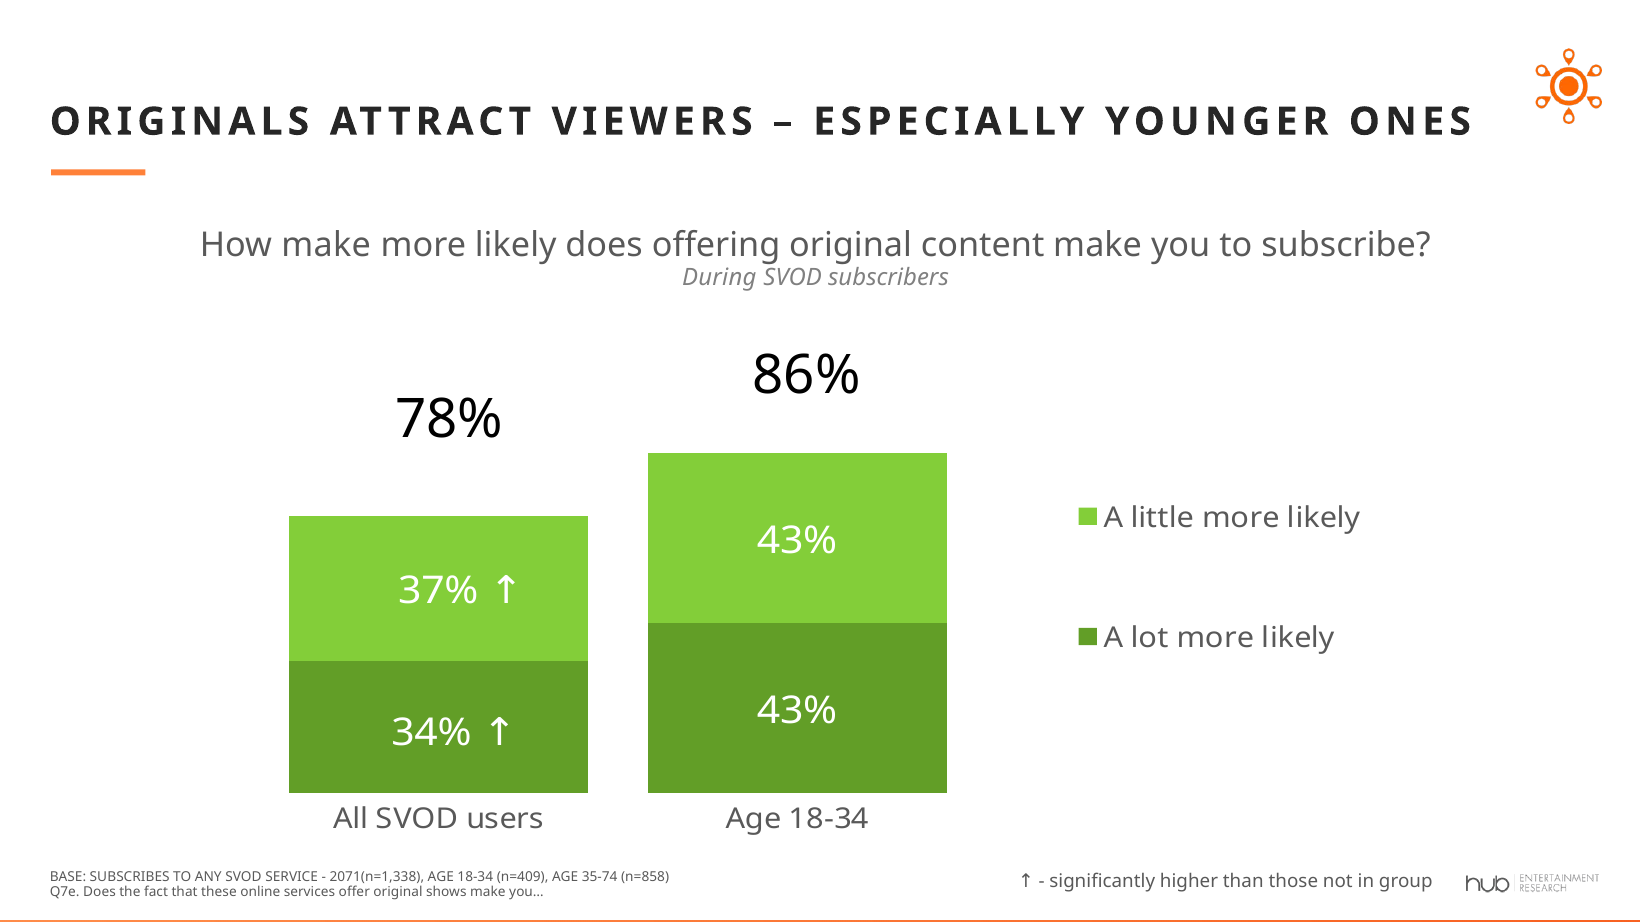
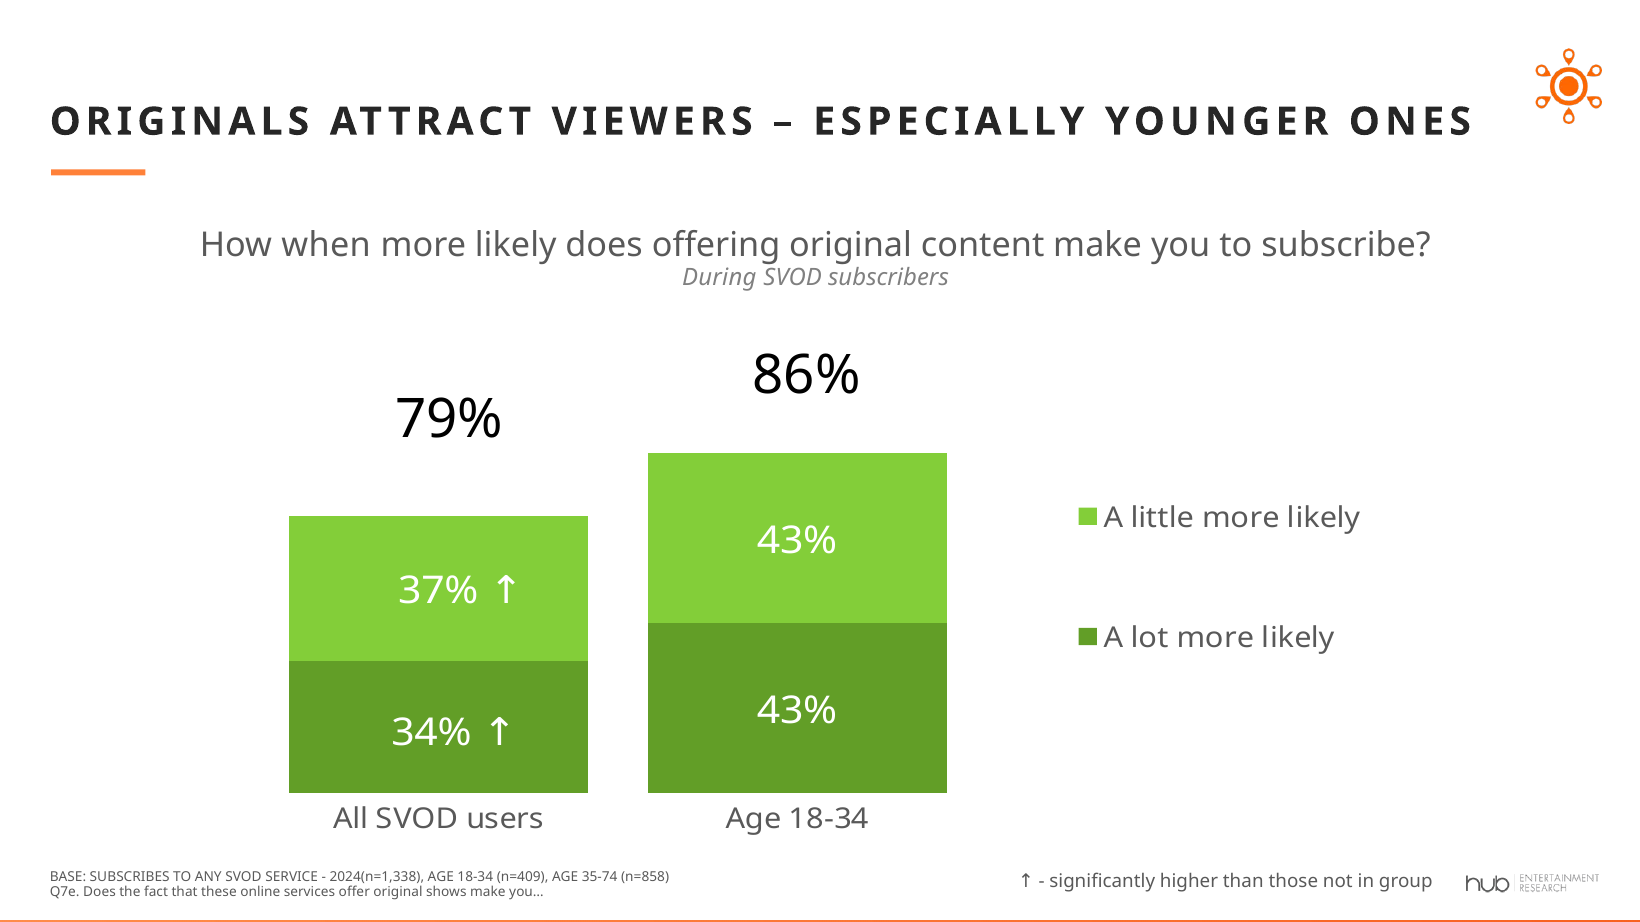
How make: make -> when
78%: 78% -> 79%
2071(n=1,338: 2071(n=1,338 -> 2024(n=1,338
